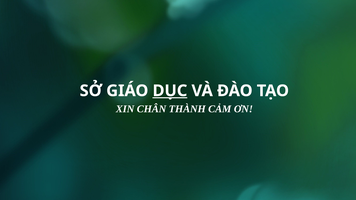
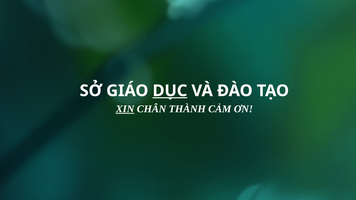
XIN underline: none -> present
